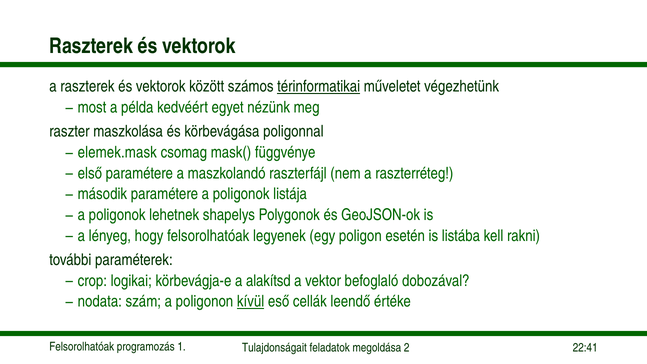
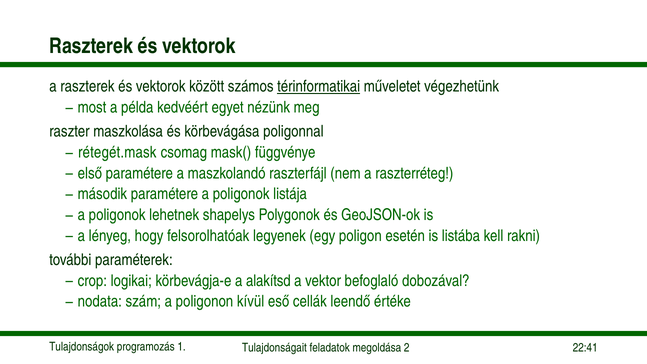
elemek.mask: elemek.mask -> rétegét.mask
kívül underline: present -> none
Felsorolhatóak at (82, 347): Felsorolhatóak -> Tulajdonságok
